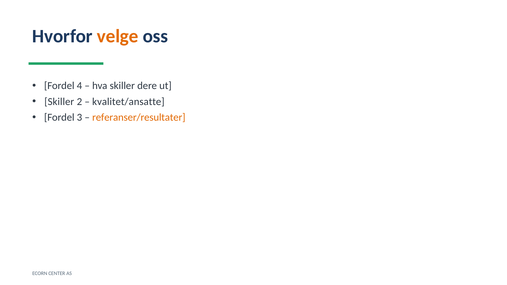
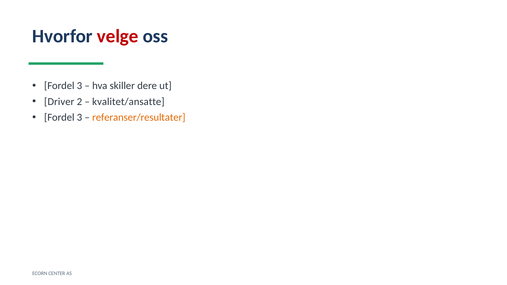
velge colour: orange -> red
4 at (80, 86): 4 -> 3
Skiller at (59, 102): Skiller -> Driver
